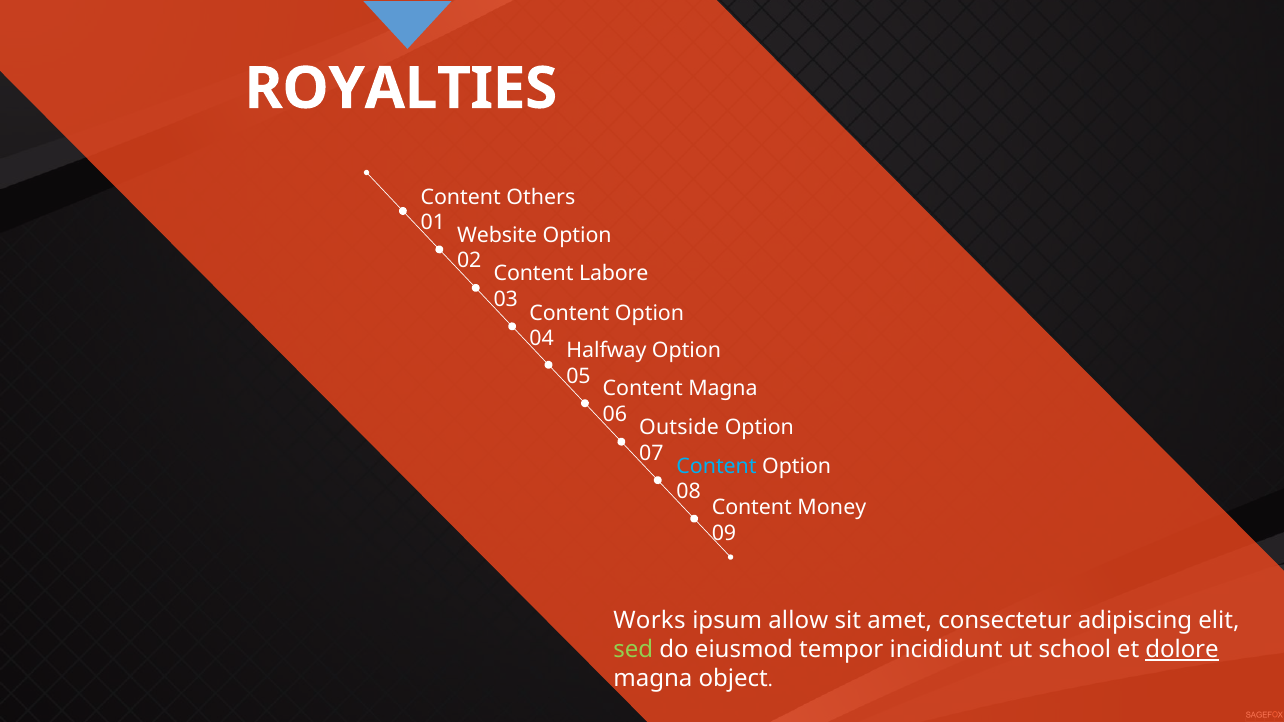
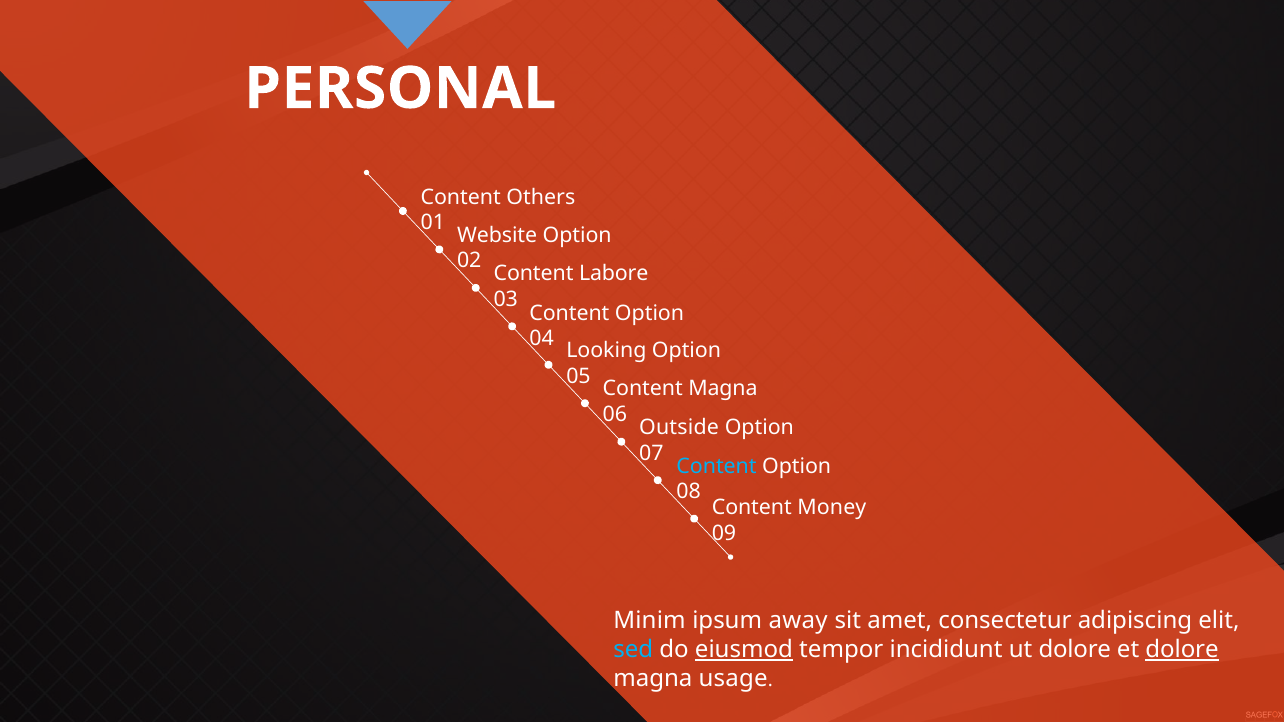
ROYALTIES: ROYALTIES -> PERSONAL
Halfway: Halfway -> Looking
Works: Works -> Minim
allow: allow -> away
sed colour: light green -> light blue
eiusmod underline: none -> present
ut school: school -> dolore
object: object -> usage
